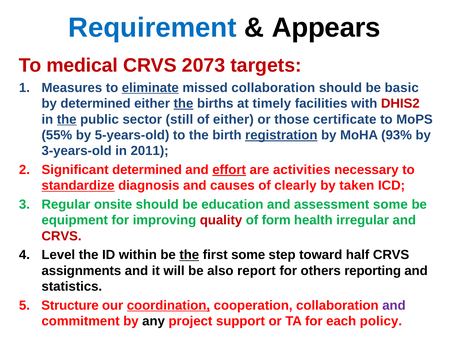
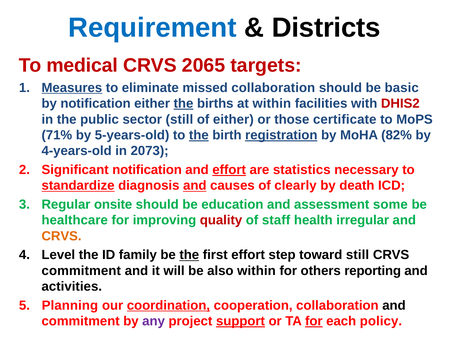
Appears: Appears -> Districts
2073: 2073 -> 2065
Measures underline: none -> present
eliminate underline: present -> none
by determined: determined -> notification
at timely: timely -> within
the at (67, 119) underline: present -> none
55%: 55% -> 71%
the at (199, 135) underline: none -> present
93%: 93% -> 82%
3-years-old: 3-years-old -> 4-years-old
2011: 2011 -> 2073
Significant determined: determined -> notification
activities: activities -> statistics
and at (195, 185) underline: none -> present
taken: taken -> death
equipment: equipment -> healthcare
form: form -> staff
CRVS at (62, 236) colour: red -> orange
within: within -> family
first some: some -> effort
toward half: half -> still
assignments at (81, 270): assignments -> commitment
also report: report -> within
statistics: statistics -> activities
Structure: Structure -> Planning
and at (394, 305) colour: purple -> black
any colour: black -> purple
support underline: none -> present
for at (314, 320) underline: none -> present
